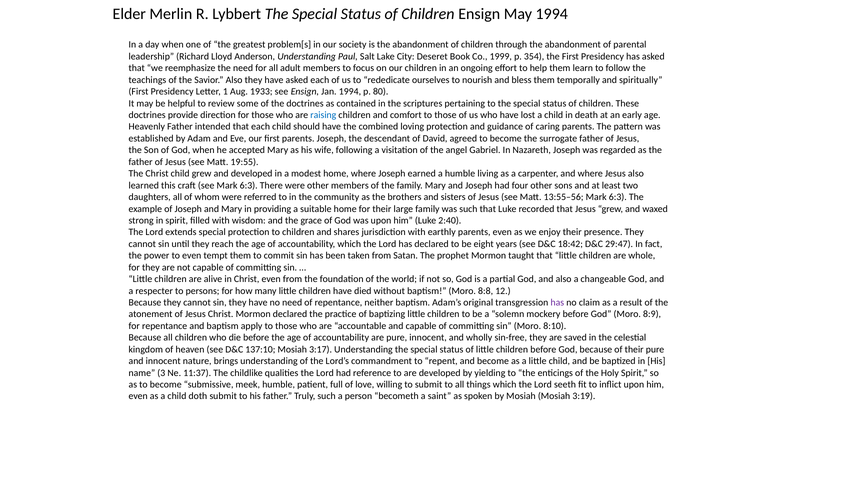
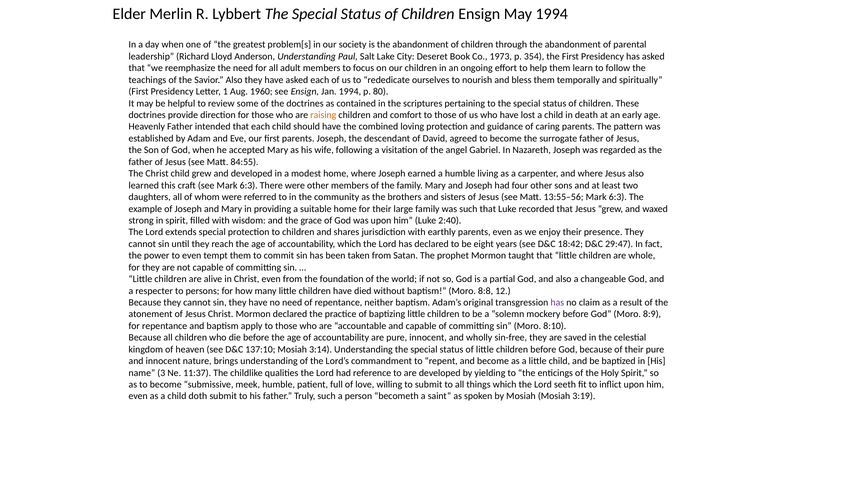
1999: 1999 -> 1973
1933: 1933 -> 1960
raising colour: blue -> orange
19:55: 19:55 -> 84:55
3:17: 3:17 -> 3:14
